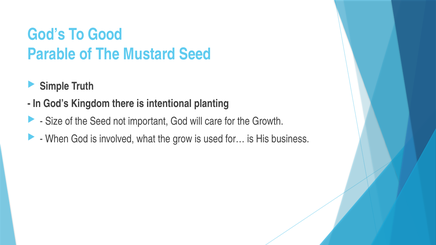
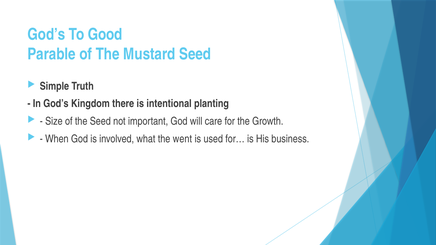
grow: grow -> went
